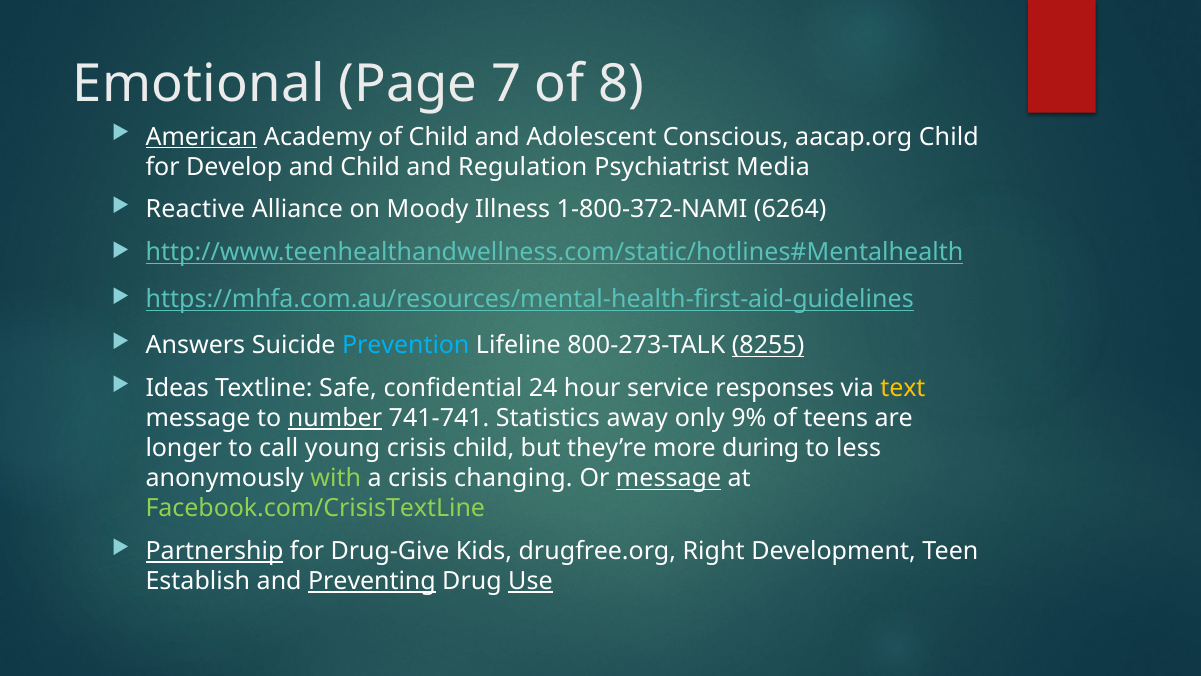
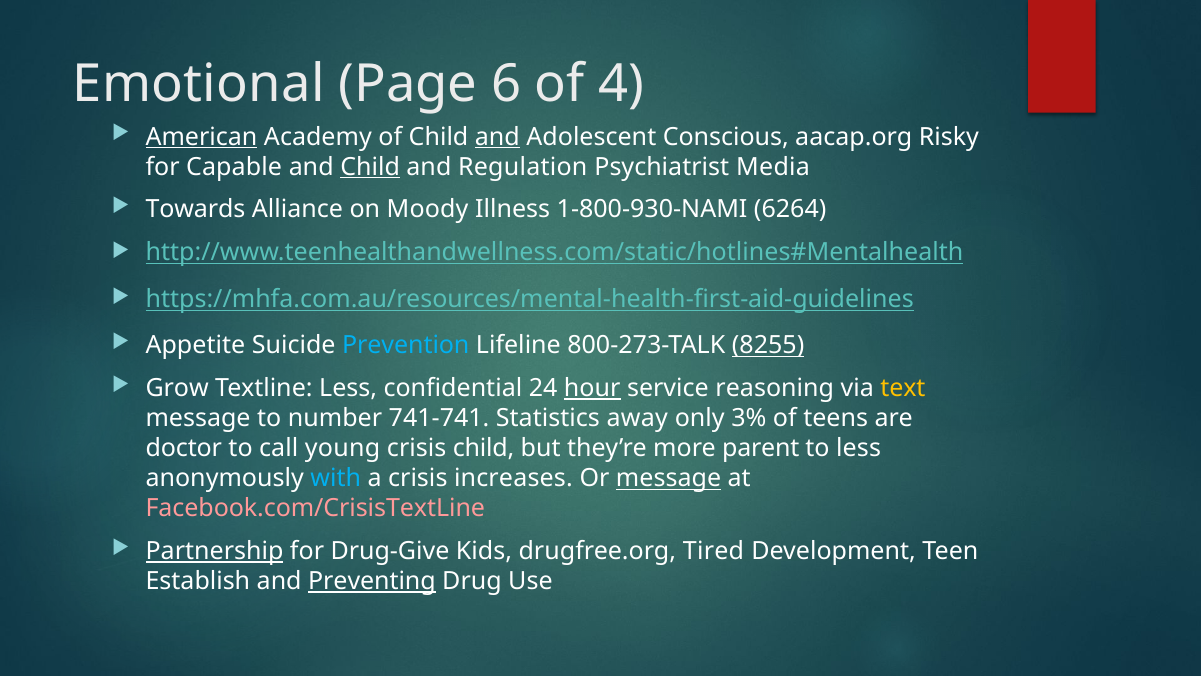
7: 7 -> 6
8: 8 -> 4
and at (497, 137) underline: none -> present
aacap.org Child: Child -> Risky
Develop: Develop -> Capable
Child at (370, 167) underline: none -> present
Reactive: Reactive -> Towards
1-800-372-NAMI: 1-800-372-NAMI -> 1-800-930-NAMI
Answers: Answers -> Appetite
Ideas: Ideas -> Grow
Textline Safe: Safe -> Less
hour underline: none -> present
responses: responses -> reasoning
number underline: present -> none
9%: 9% -> 3%
longer: longer -> doctor
during: during -> parent
with colour: light green -> light blue
changing: changing -> increases
Facebook.com/CrisisTextLine colour: light green -> pink
Right: Right -> Tired
Use underline: present -> none
